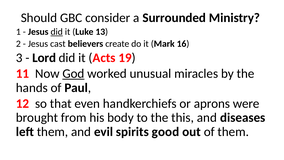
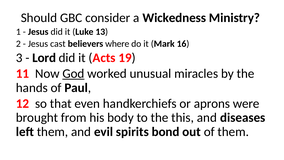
Surrounded: Surrounded -> Wickedness
did at (57, 32) underline: present -> none
create: create -> where
good: good -> bond
